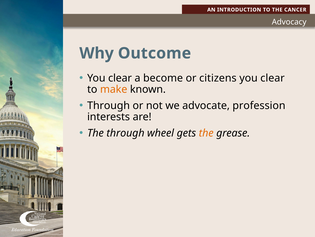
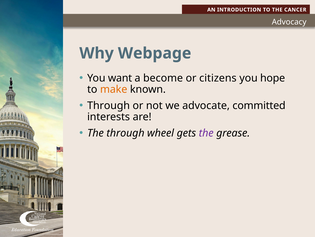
Outcome: Outcome -> Webpage
clear at (120, 78): clear -> want
clear at (273, 78): clear -> hope
profession: profession -> committed
the at (206, 133) colour: orange -> purple
